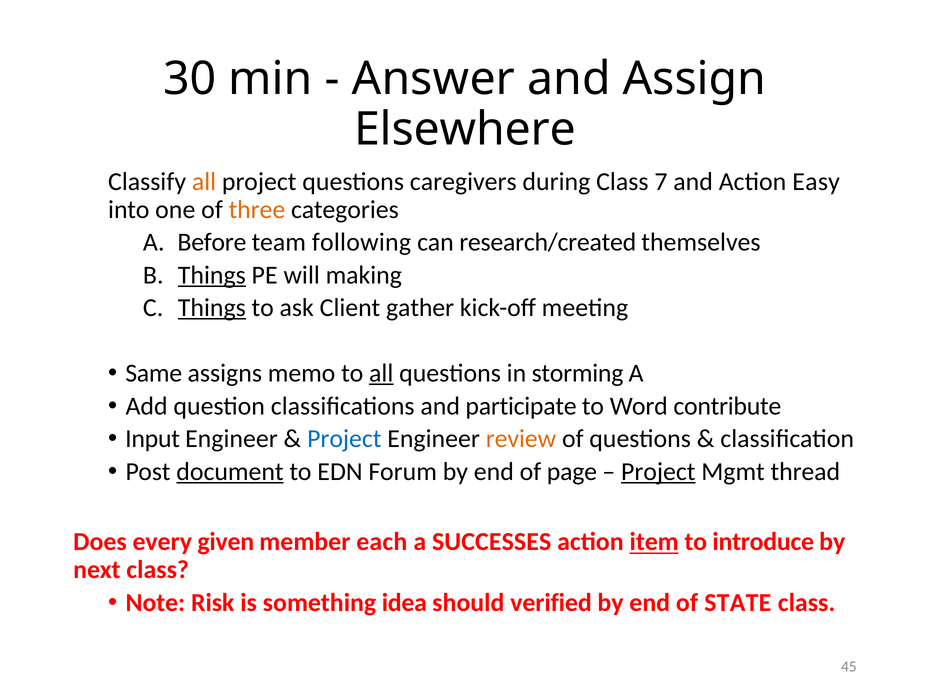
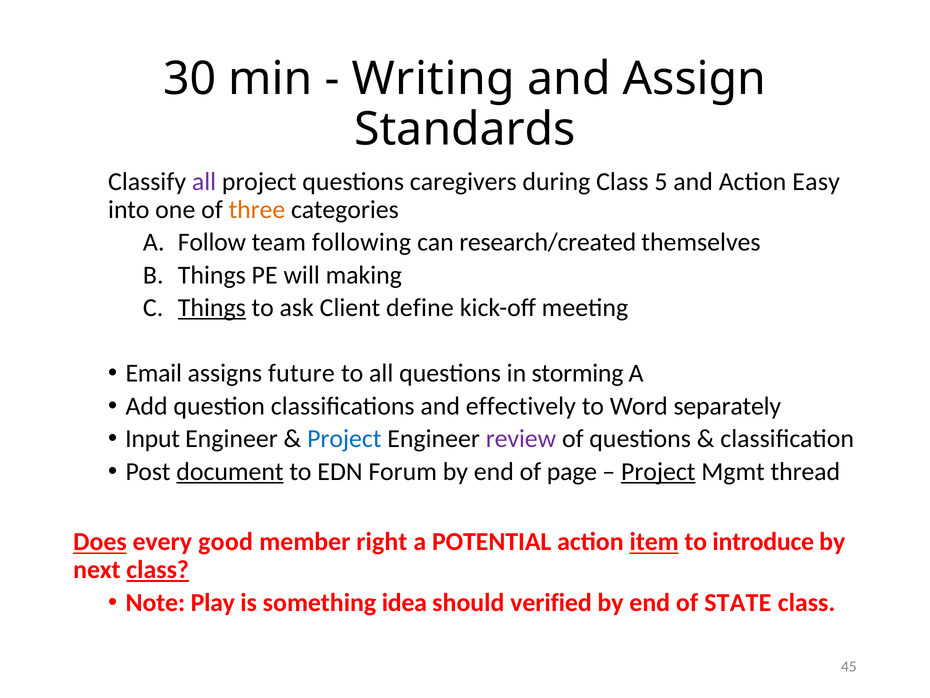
Answer: Answer -> Writing
Elsewhere: Elsewhere -> Standards
all at (204, 181) colour: orange -> purple
7: 7 -> 5
Before: Before -> Follow
Things at (212, 275) underline: present -> none
gather: gather -> define
Same: Same -> Email
memo: memo -> future
all at (381, 373) underline: present -> none
participate: participate -> effectively
contribute: contribute -> separately
review colour: orange -> purple
Does underline: none -> present
given: given -> good
each: each -> right
SUCCESSES: SUCCESSES -> POTENTIAL
class at (158, 569) underline: none -> present
Risk: Risk -> Play
